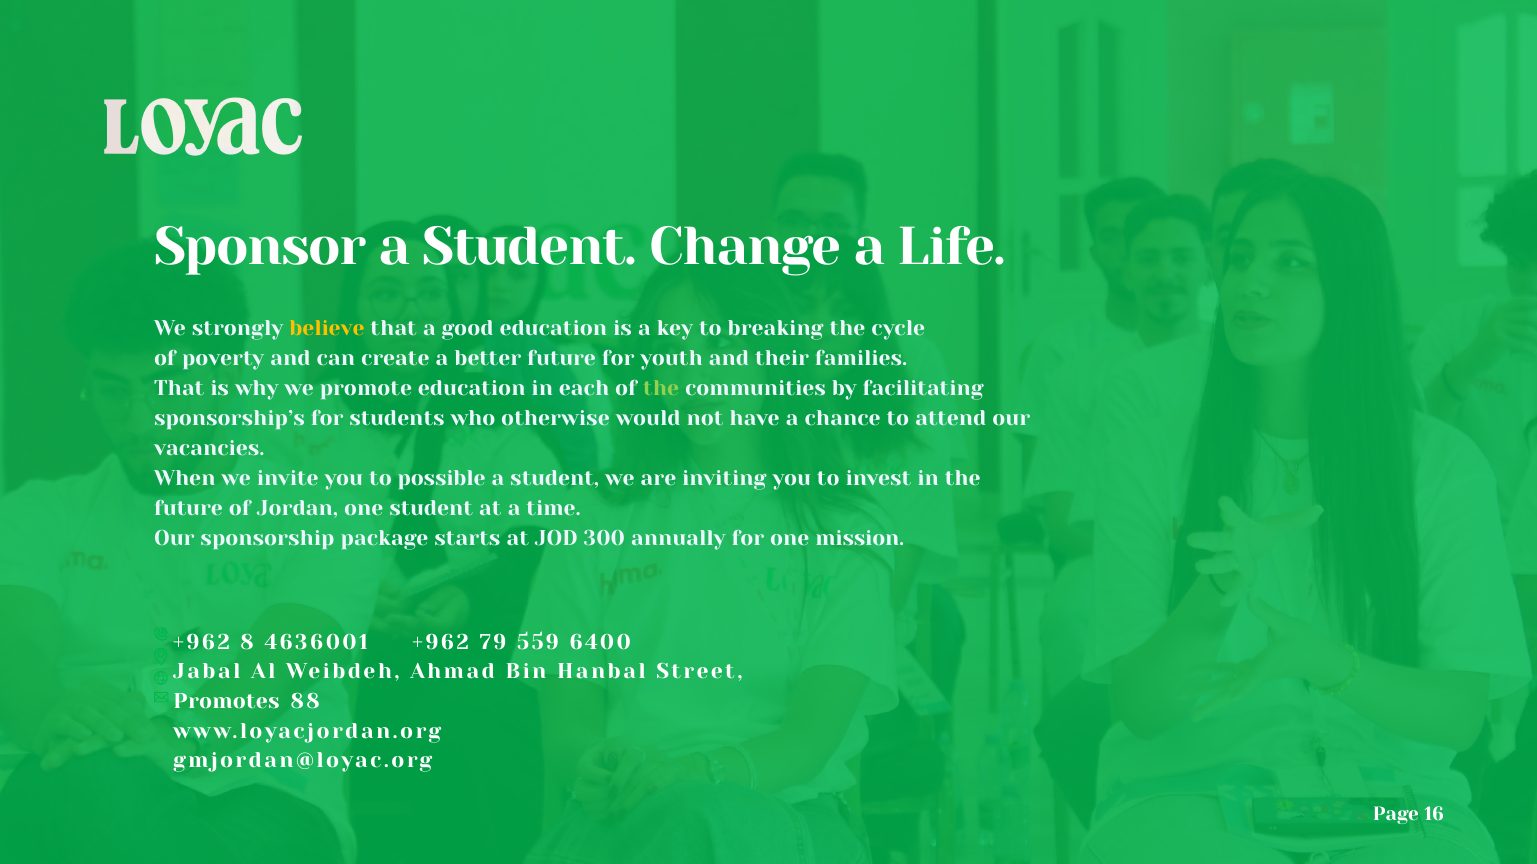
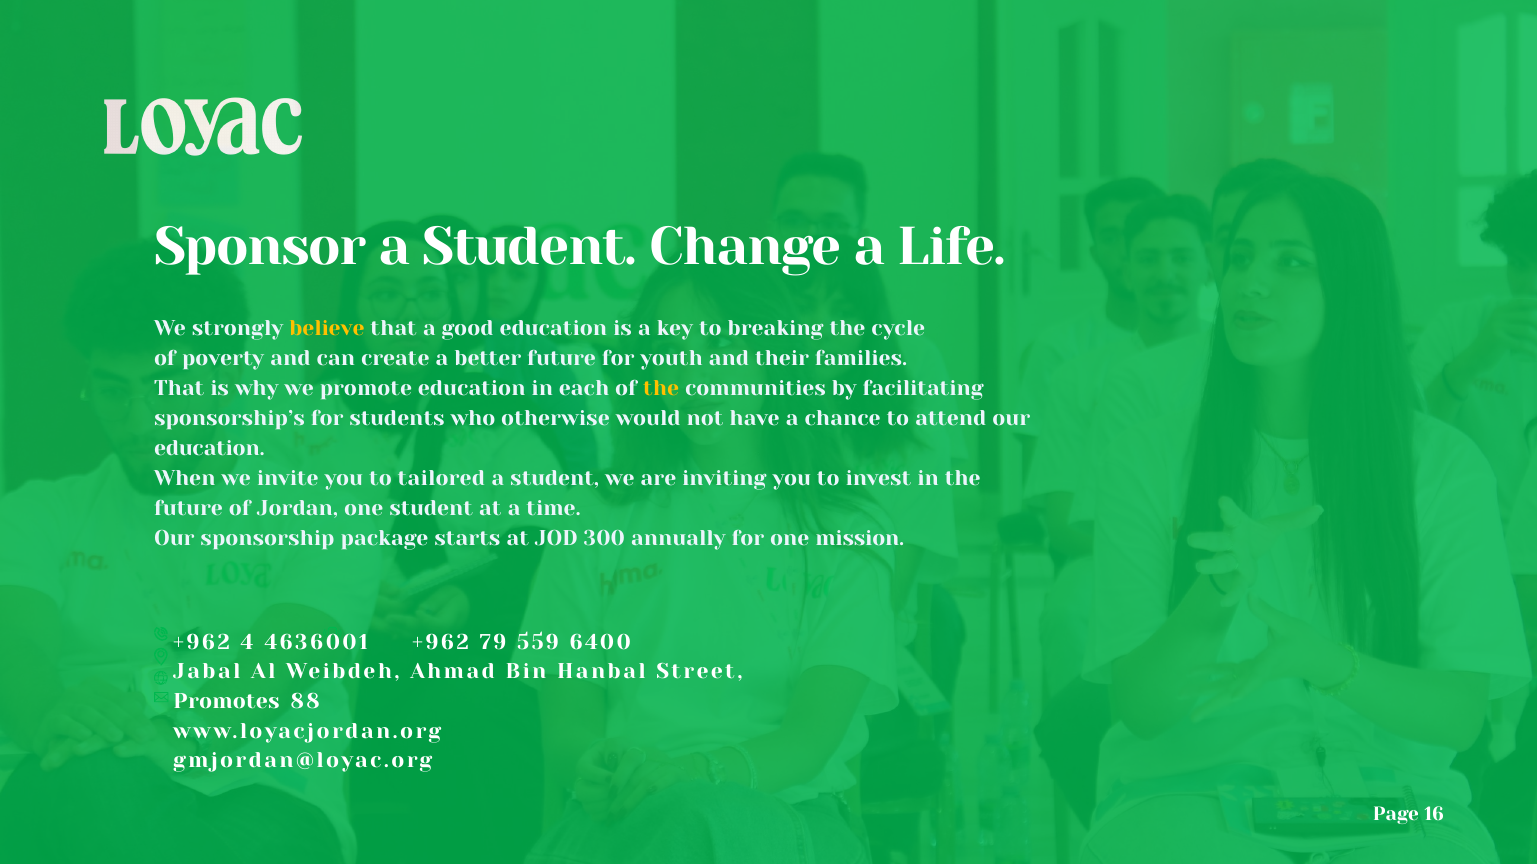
the at (661, 389) colour: light green -> yellow
vacancies at (209, 449): vacancies -> education
possible: possible -> tailored
8: 8 -> 4
